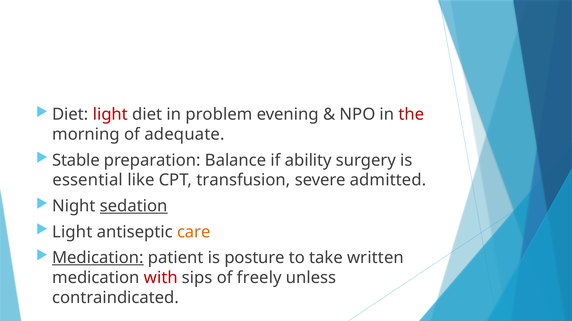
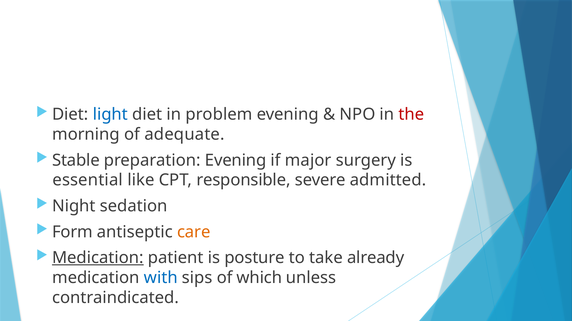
light at (110, 115) colour: red -> blue
preparation Balance: Balance -> Evening
ability: ability -> major
transfusion: transfusion -> responsible
sedation underline: present -> none
Light at (72, 232): Light -> Form
written: written -> already
with colour: red -> blue
freely: freely -> which
